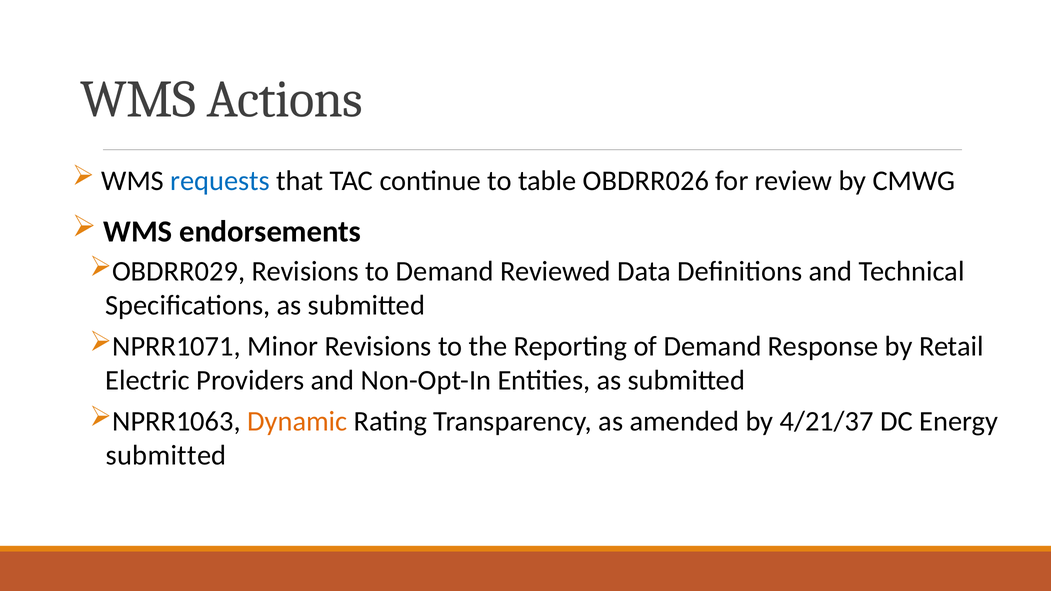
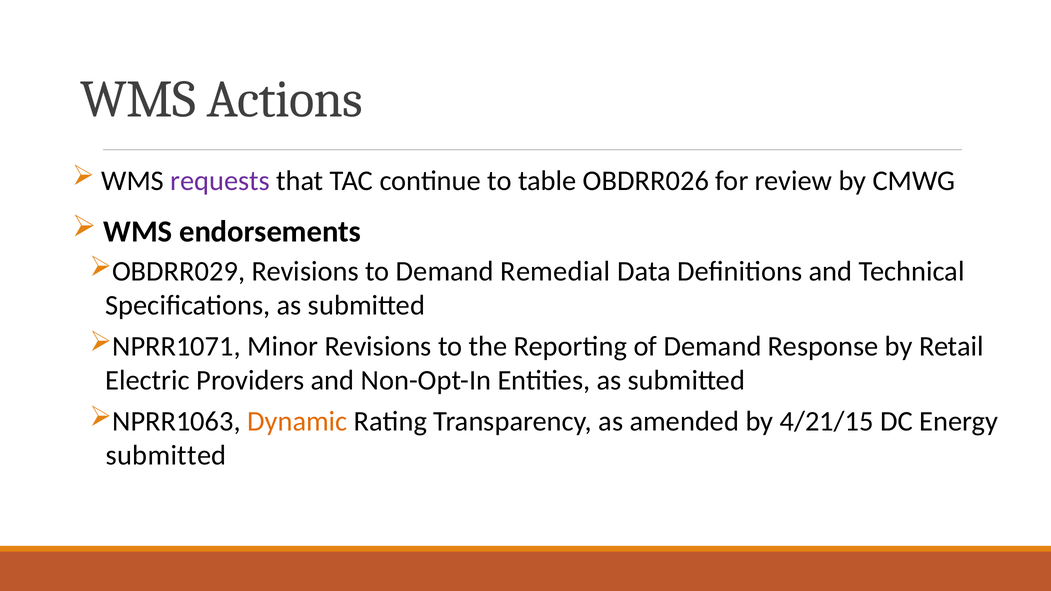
requests colour: blue -> purple
Reviewed: Reviewed -> Remedial
4/21/37: 4/21/37 -> 4/21/15
